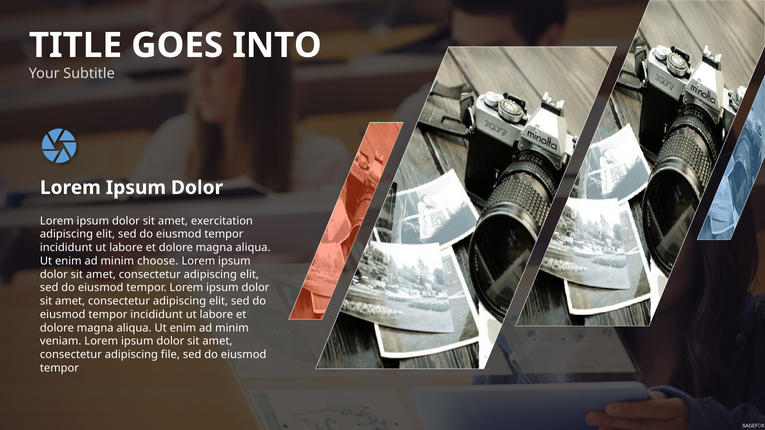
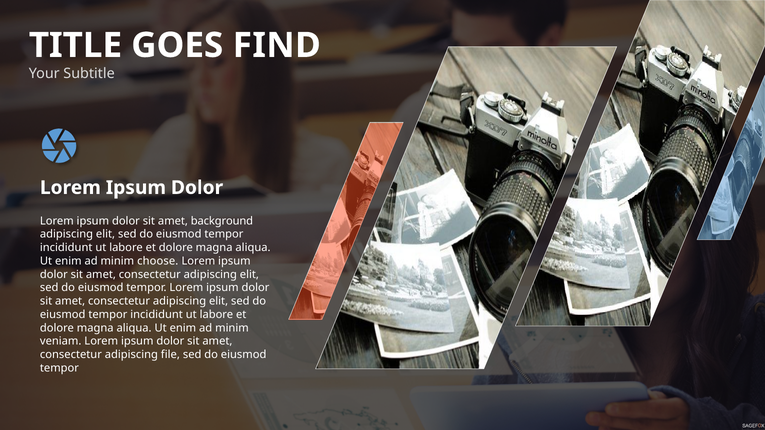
INTO: INTO -> FIND
exercitation: exercitation -> background
